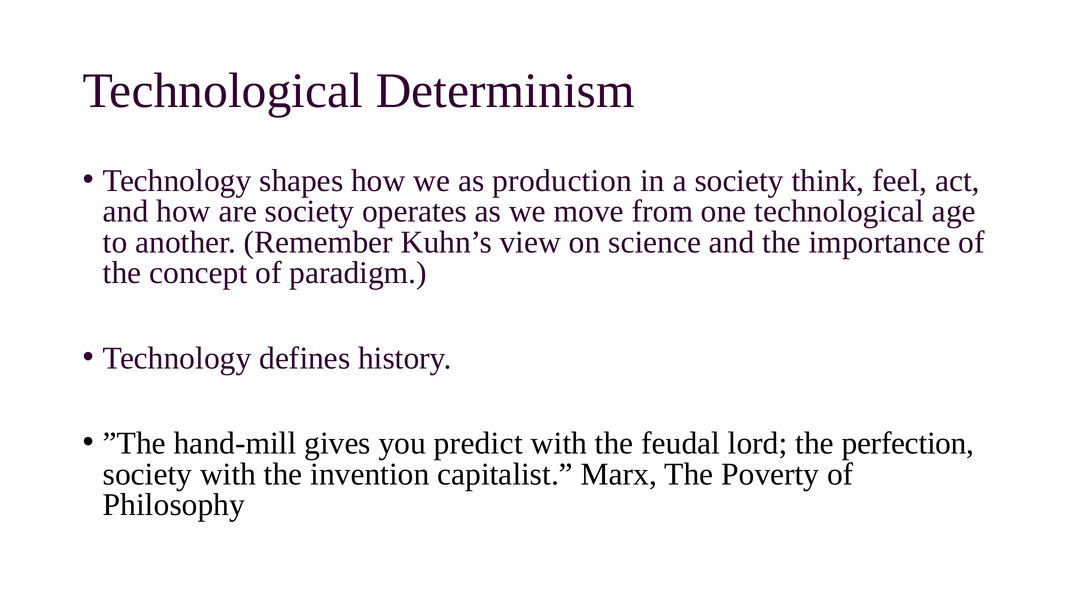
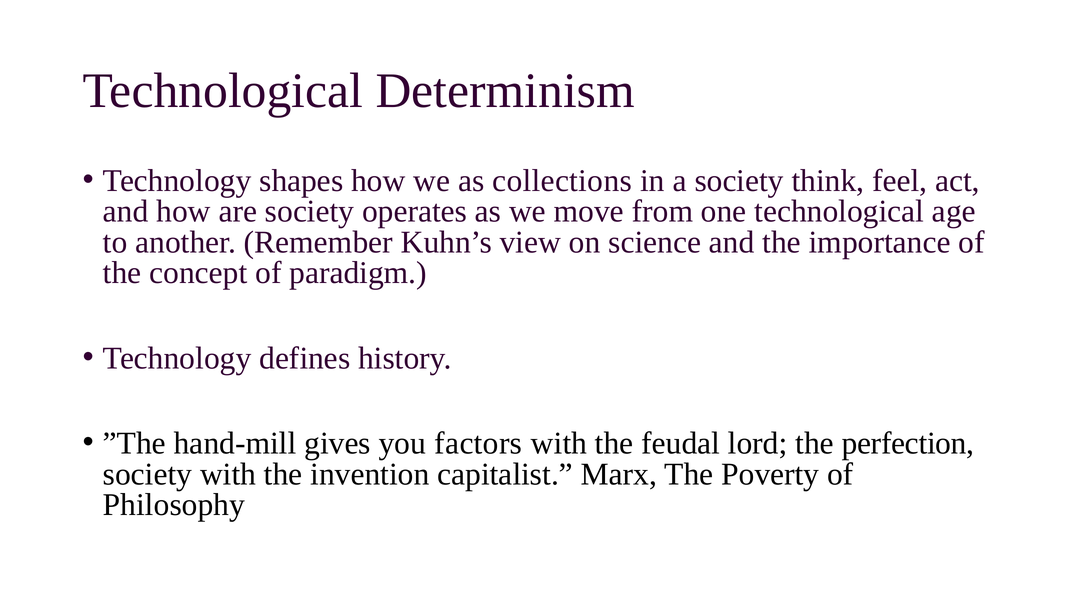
production: production -> collections
predict: predict -> factors
